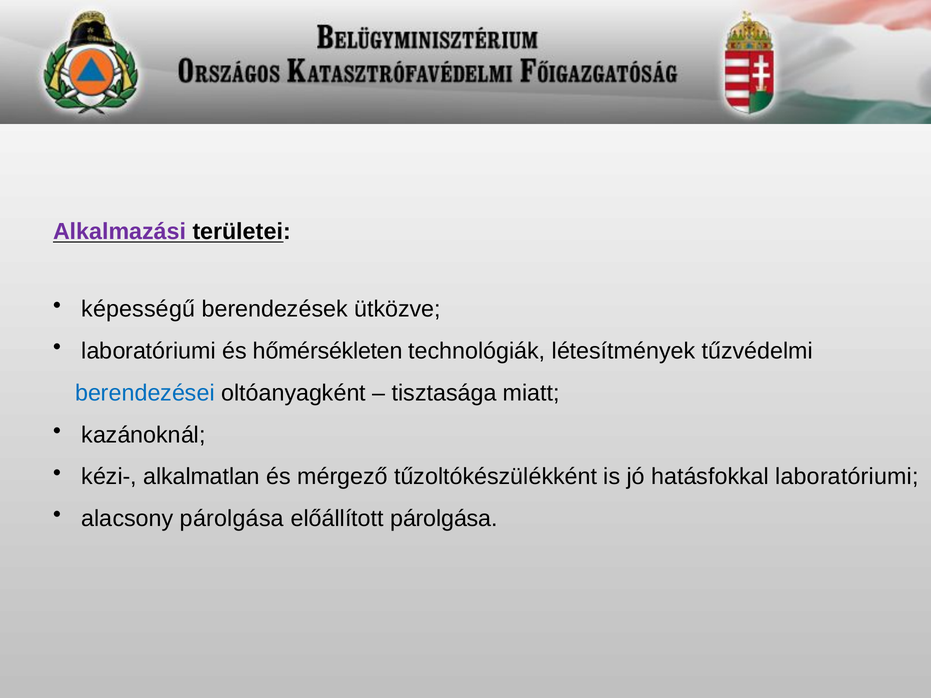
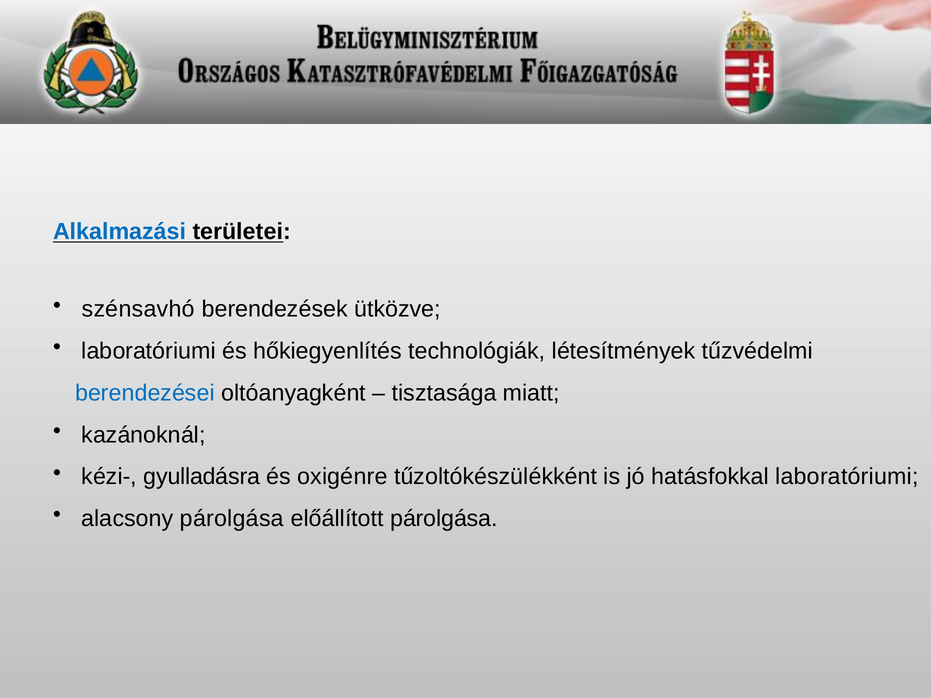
Alkalmazási colour: purple -> blue
képességű: képességű -> szénsavhó
hőmérsékleten: hőmérsékleten -> hőkiegyenlítés
alkalmatlan: alkalmatlan -> gyulladásra
mérgező: mérgező -> oxigénre
